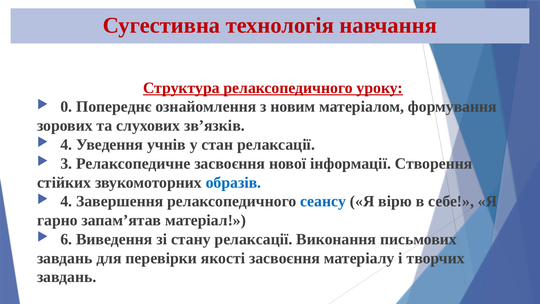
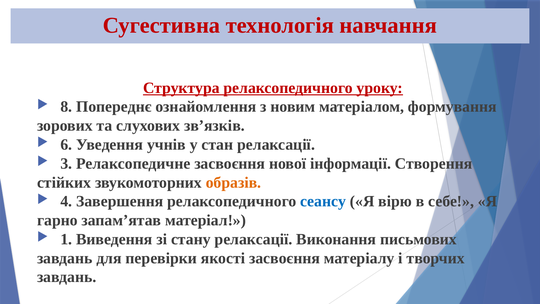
0: 0 -> 8
4 at (66, 145): 4 -> 6
образів colour: blue -> orange
6: 6 -> 1
